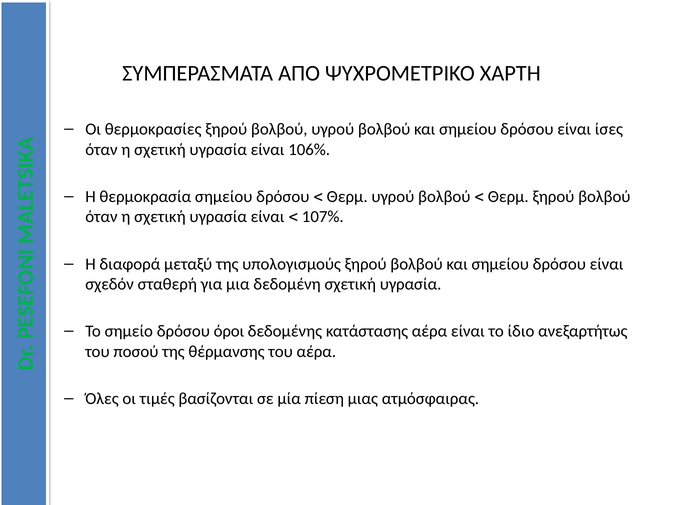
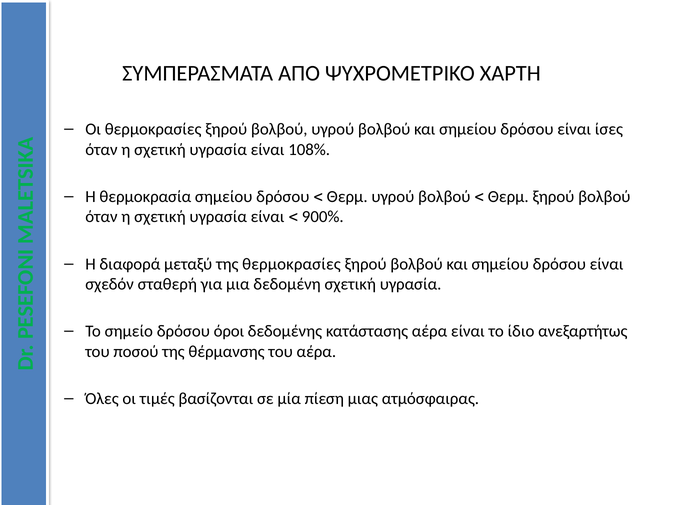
106%: 106% -> 108%
107%: 107% -> 900%
της υπολογισμούς: υπολογισμούς -> θερμοκρασίες
